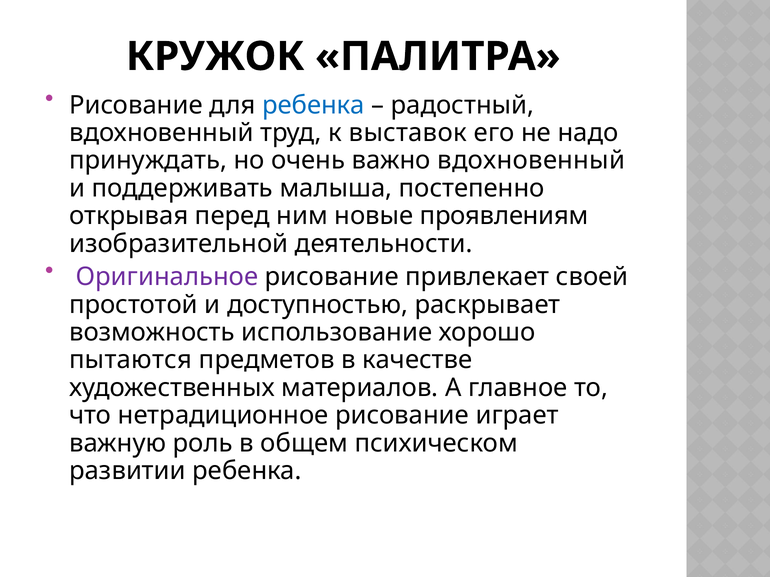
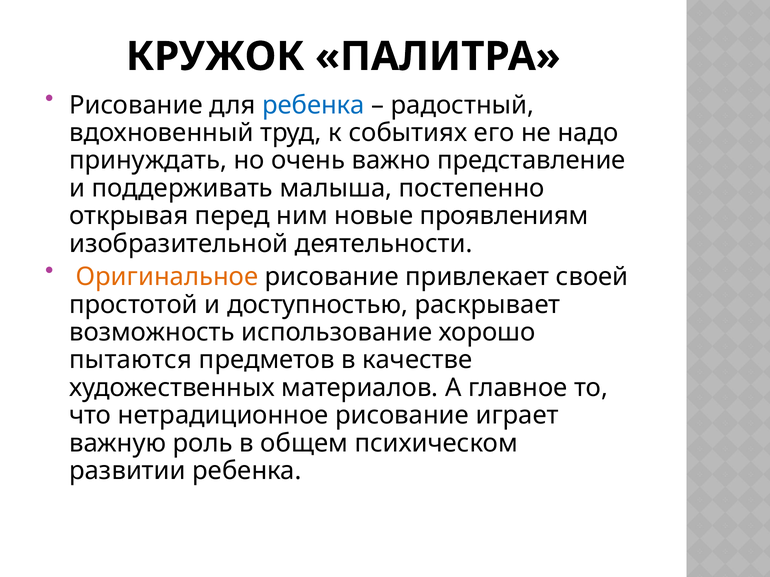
выставок: выставок -> событиях
важно вдохновенный: вдохновенный -> представление
Оригинальное colour: purple -> orange
